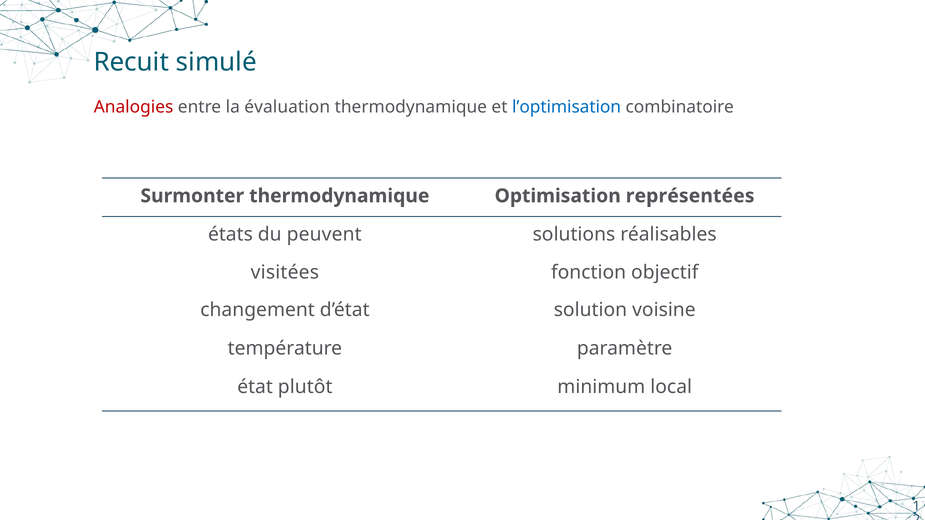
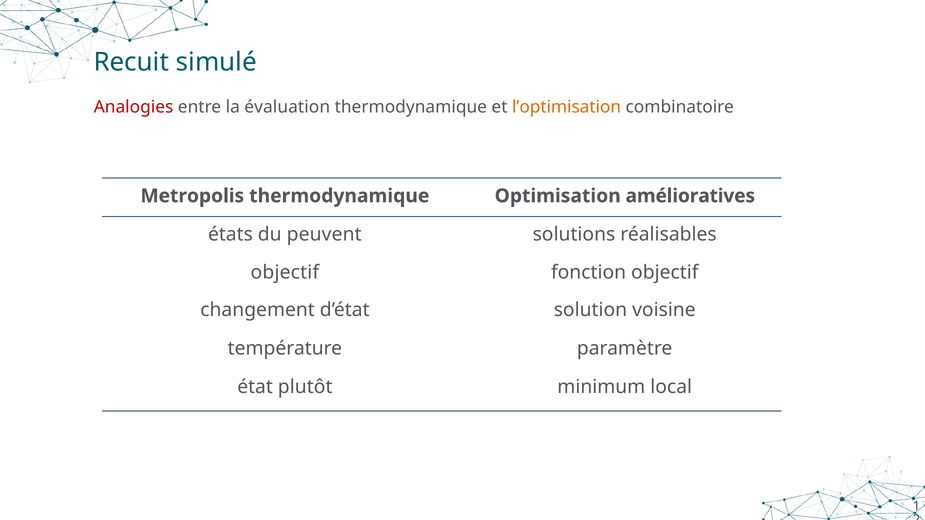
l’optimisation colour: blue -> orange
Surmonter: Surmonter -> Metropolis
représentées: représentées -> amélioratives
visitées at (285, 273): visitées -> objectif
